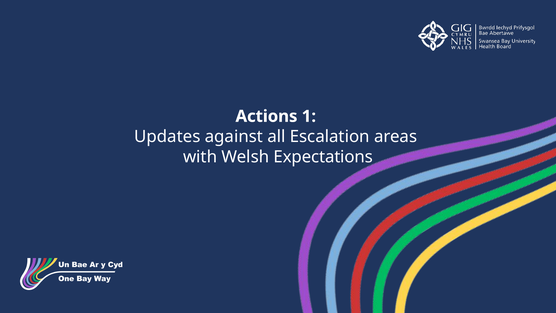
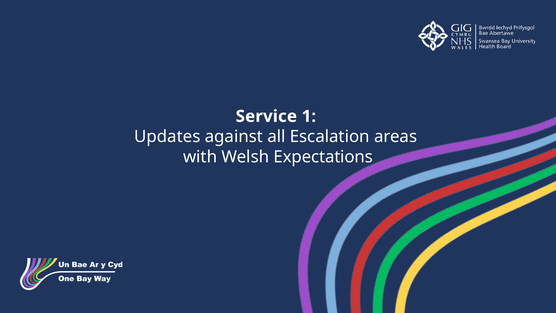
Actions: Actions -> Service
